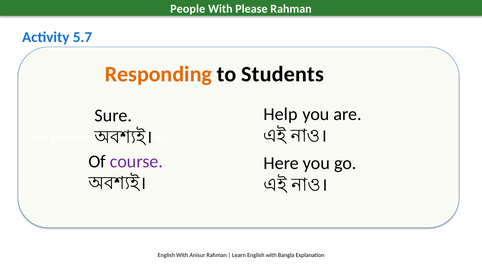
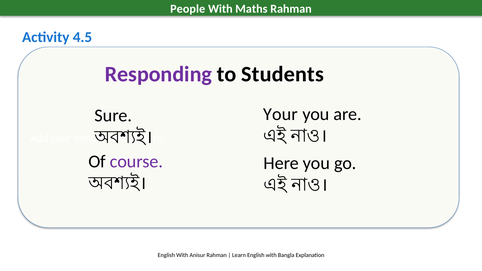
Please: Please -> Maths
5.7: 5.7 -> 4.5
Responding colour: orange -> purple
Help at (281, 114): Help -> Your
